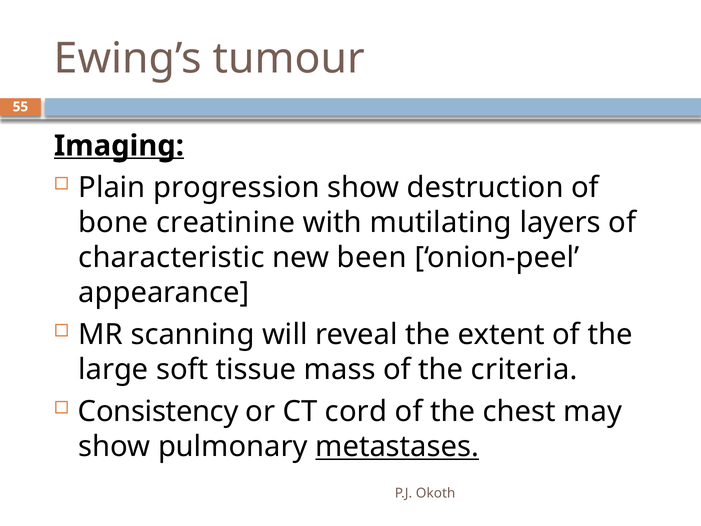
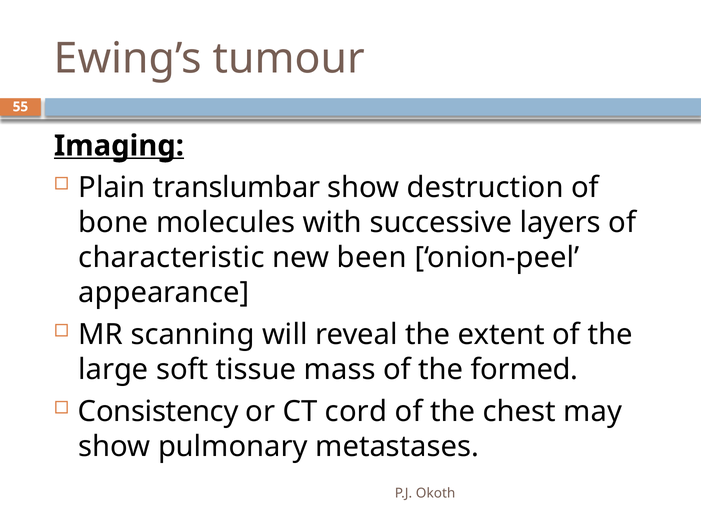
progression: progression -> translumbar
creatinine: creatinine -> molecules
mutilating: mutilating -> successive
criteria: criteria -> formed
metastases underline: present -> none
